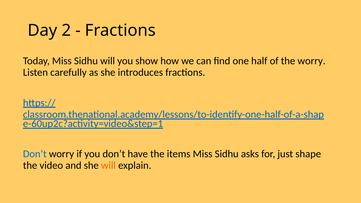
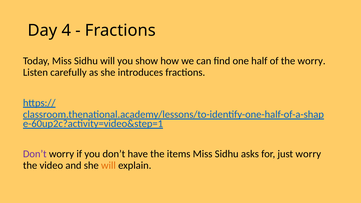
2: 2 -> 4
Don’t at (35, 154) colour: blue -> purple
just shape: shape -> worry
